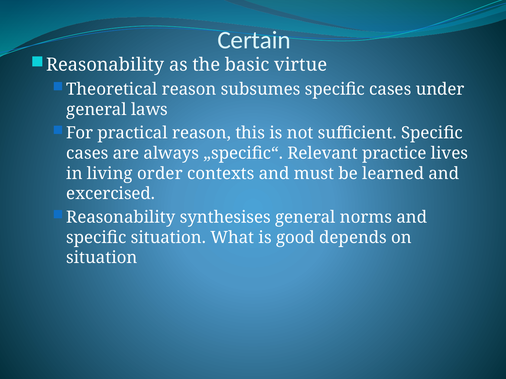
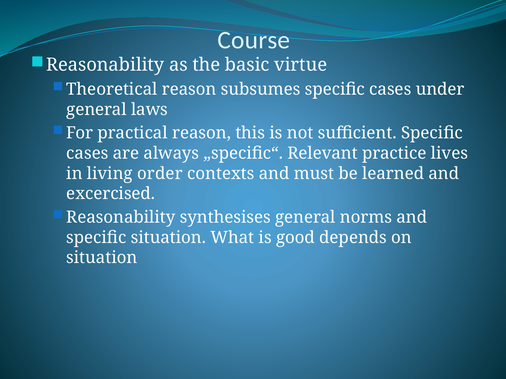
Certain: Certain -> Course
